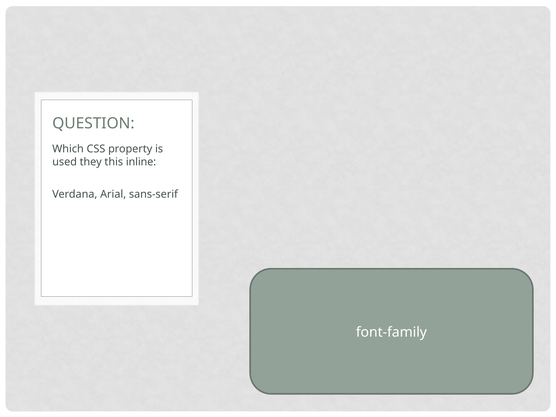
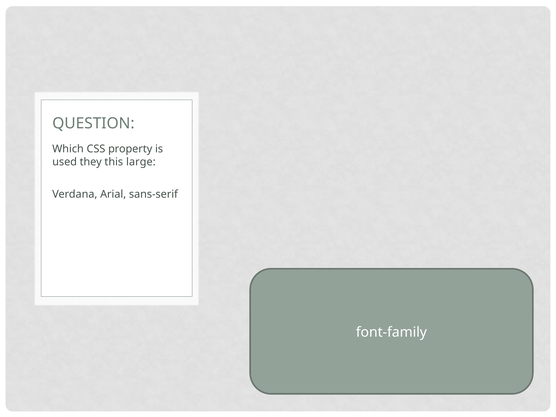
inline: inline -> large
